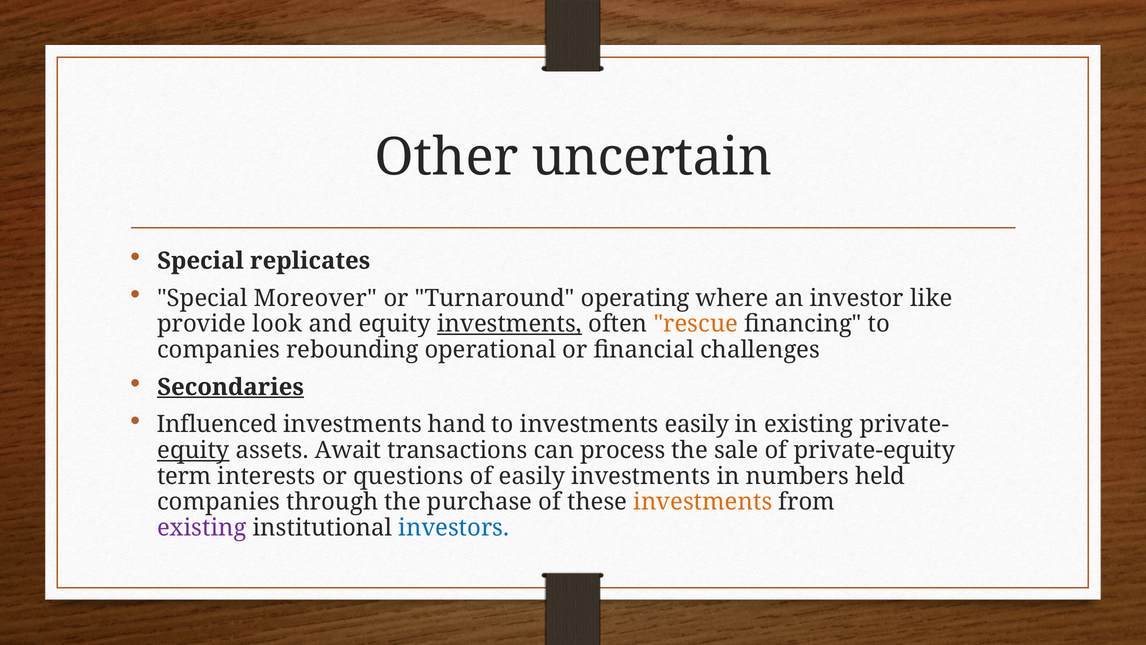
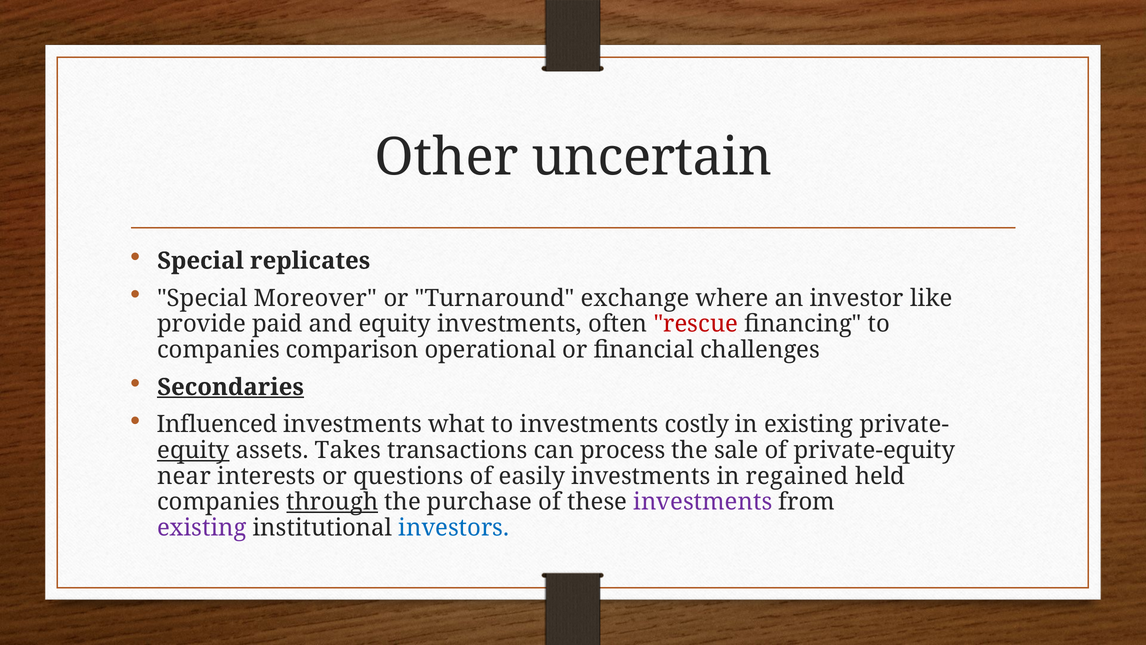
operating: operating -> exchange
look: look -> paid
investments at (510, 324) underline: present -> none
rescue colour: orange -> red
rebounding: rebounding -> comparison
hand: hand -> what
investments easily: easily -> costly
Await: Await -> Takes
term: term -> near
numbers: numbers -> regained
through underline: none -> present
investments at (703, 502) colour: orange -> purple
